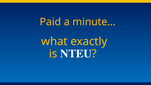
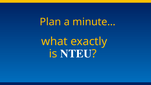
Paid: Paid -> Plan
